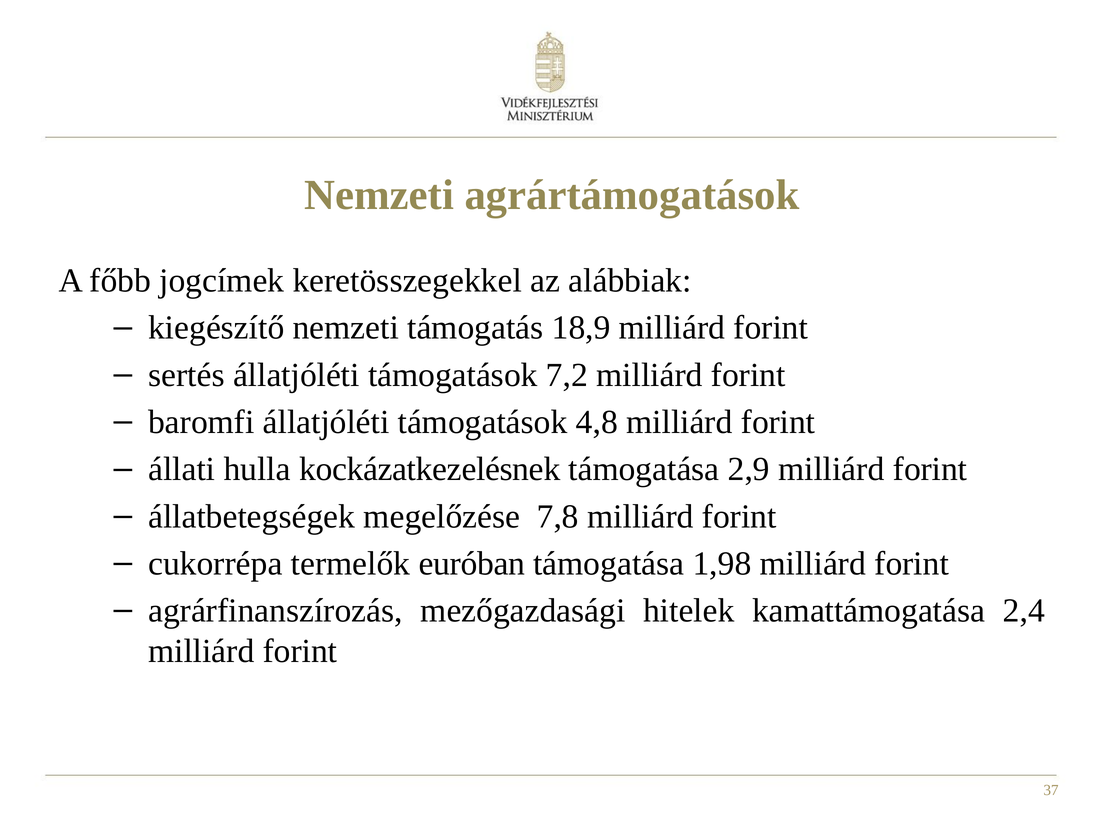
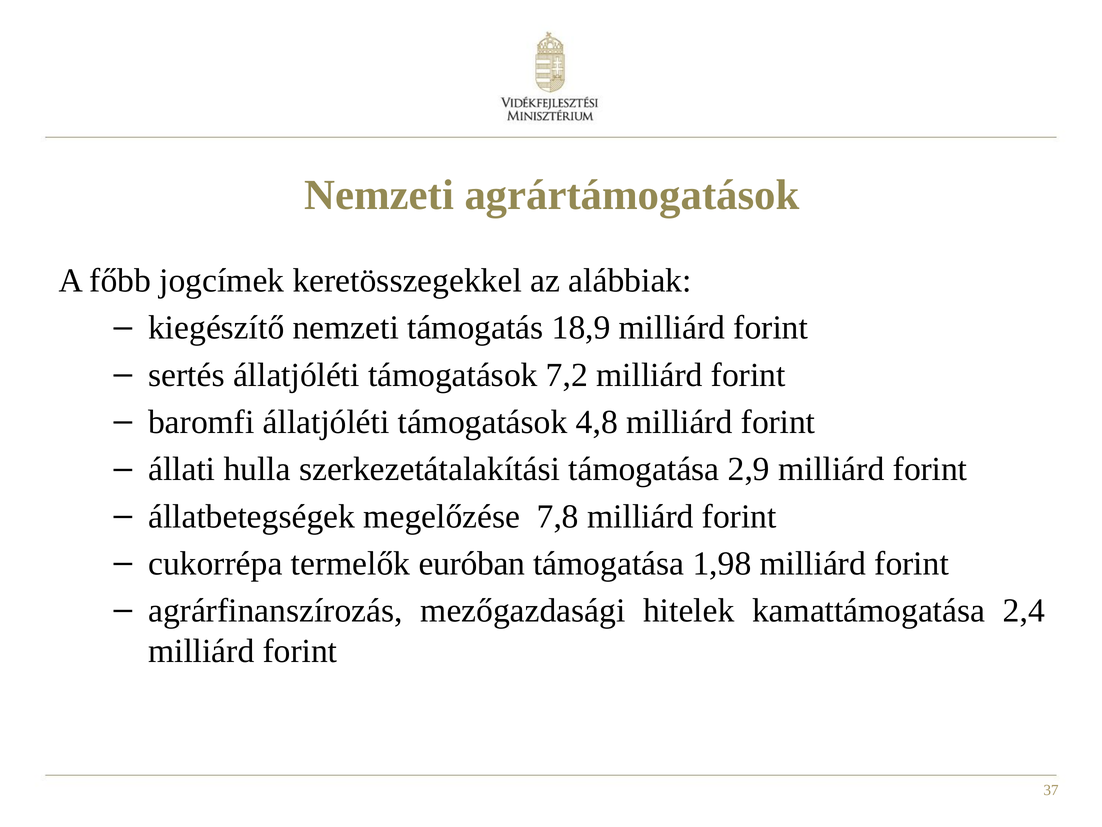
kockázatkezelésnek: kockázatkezelésnek -> szerkezetátalakítási
